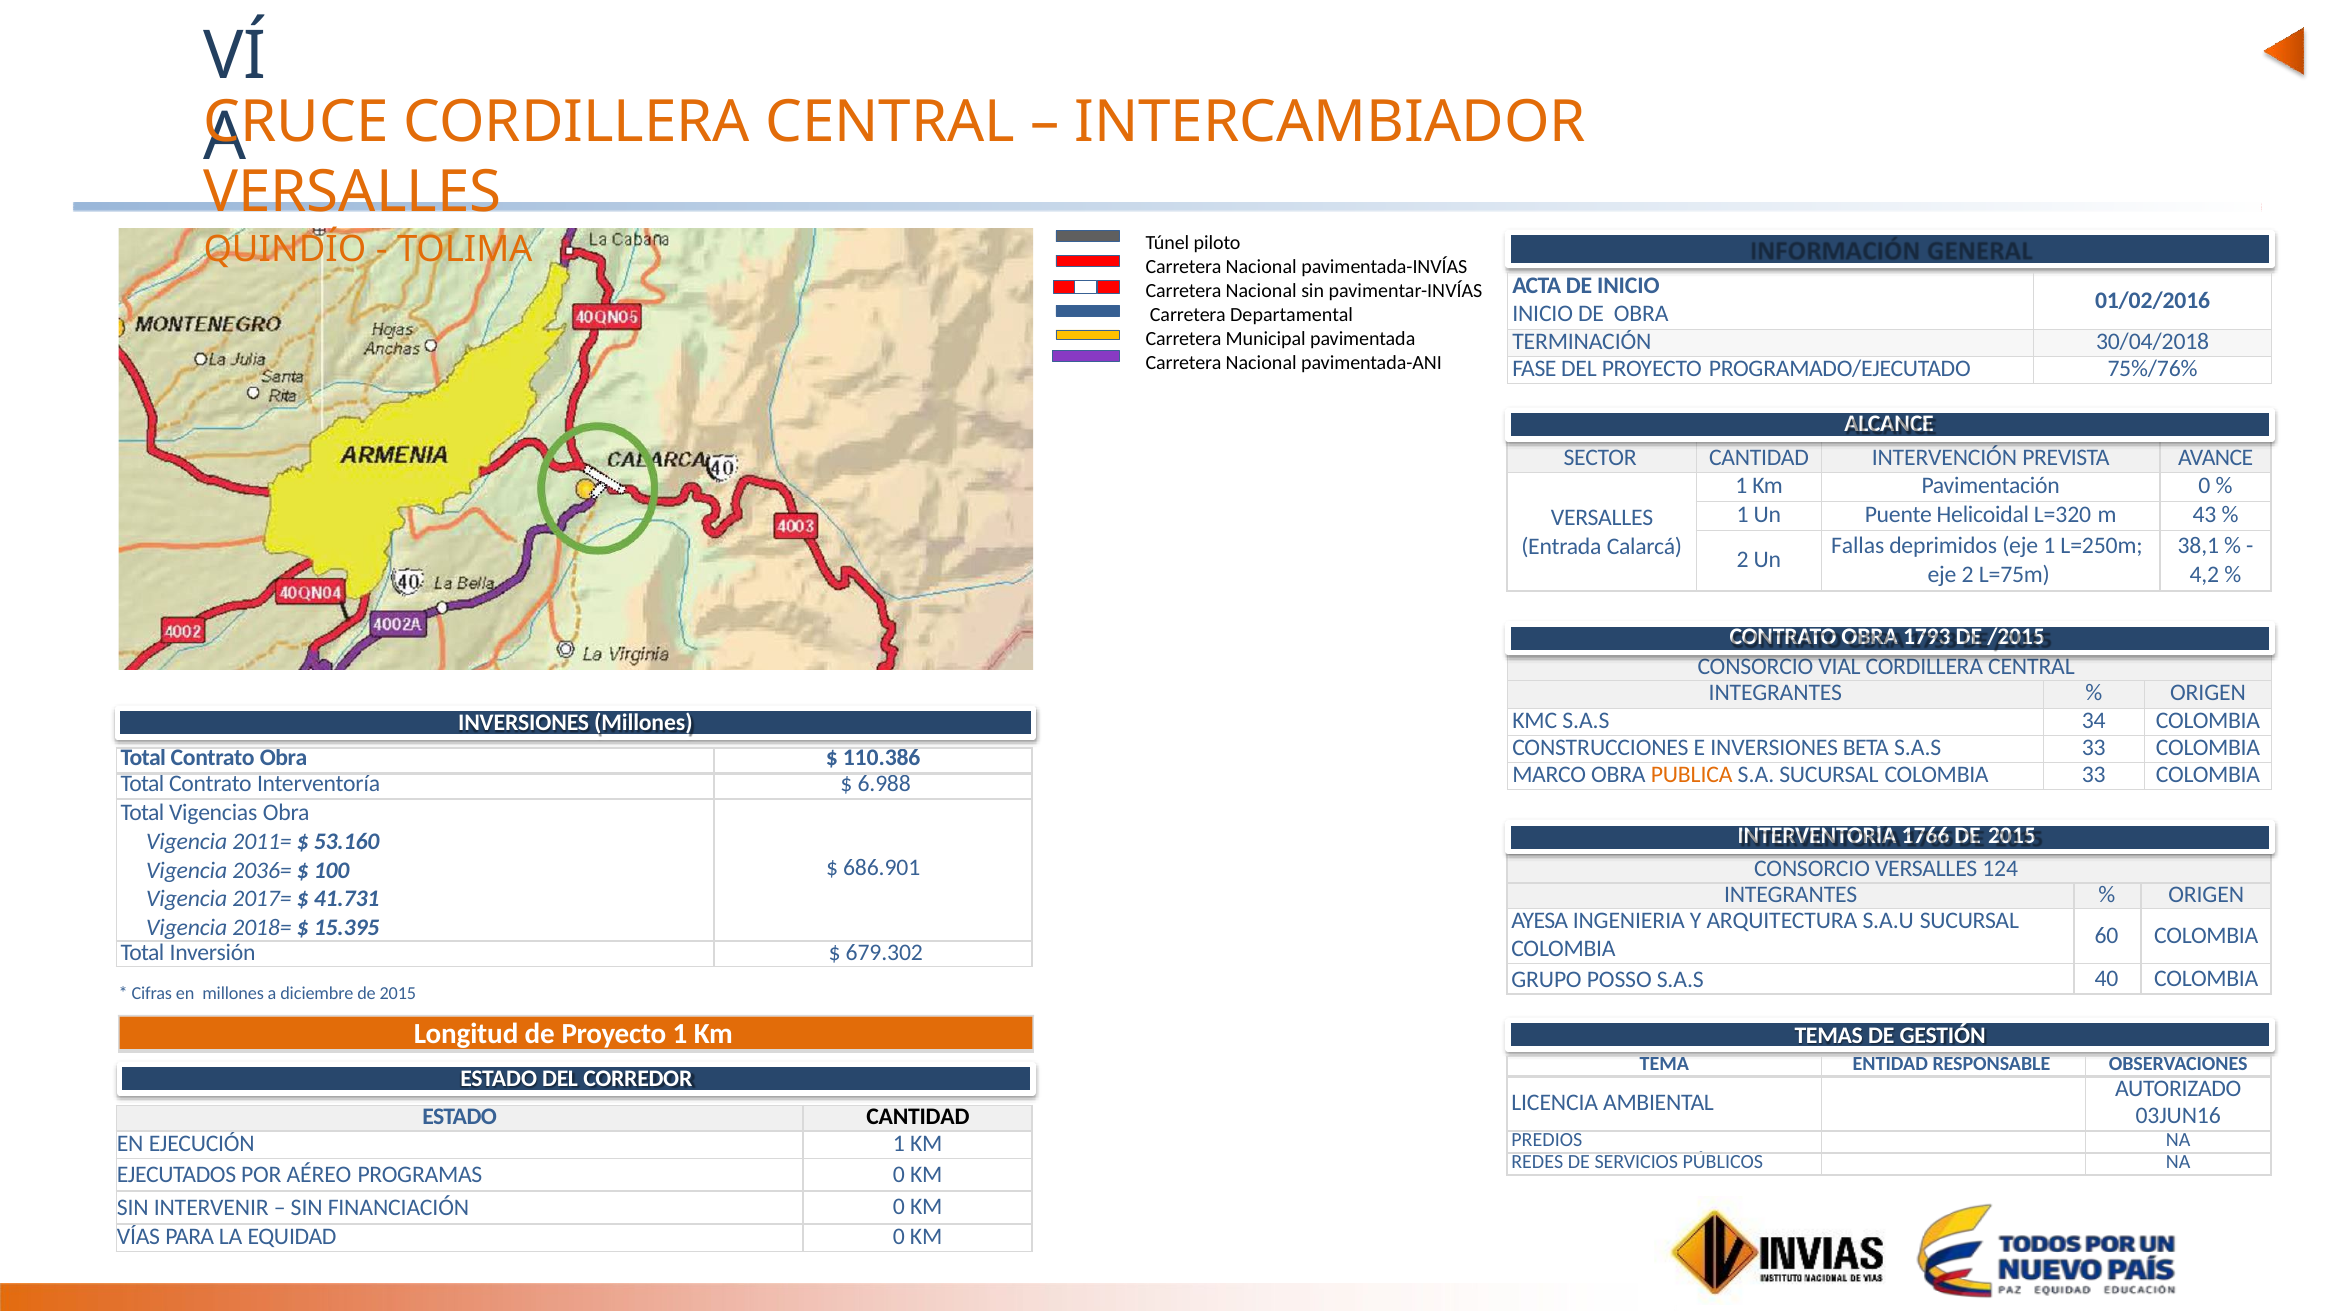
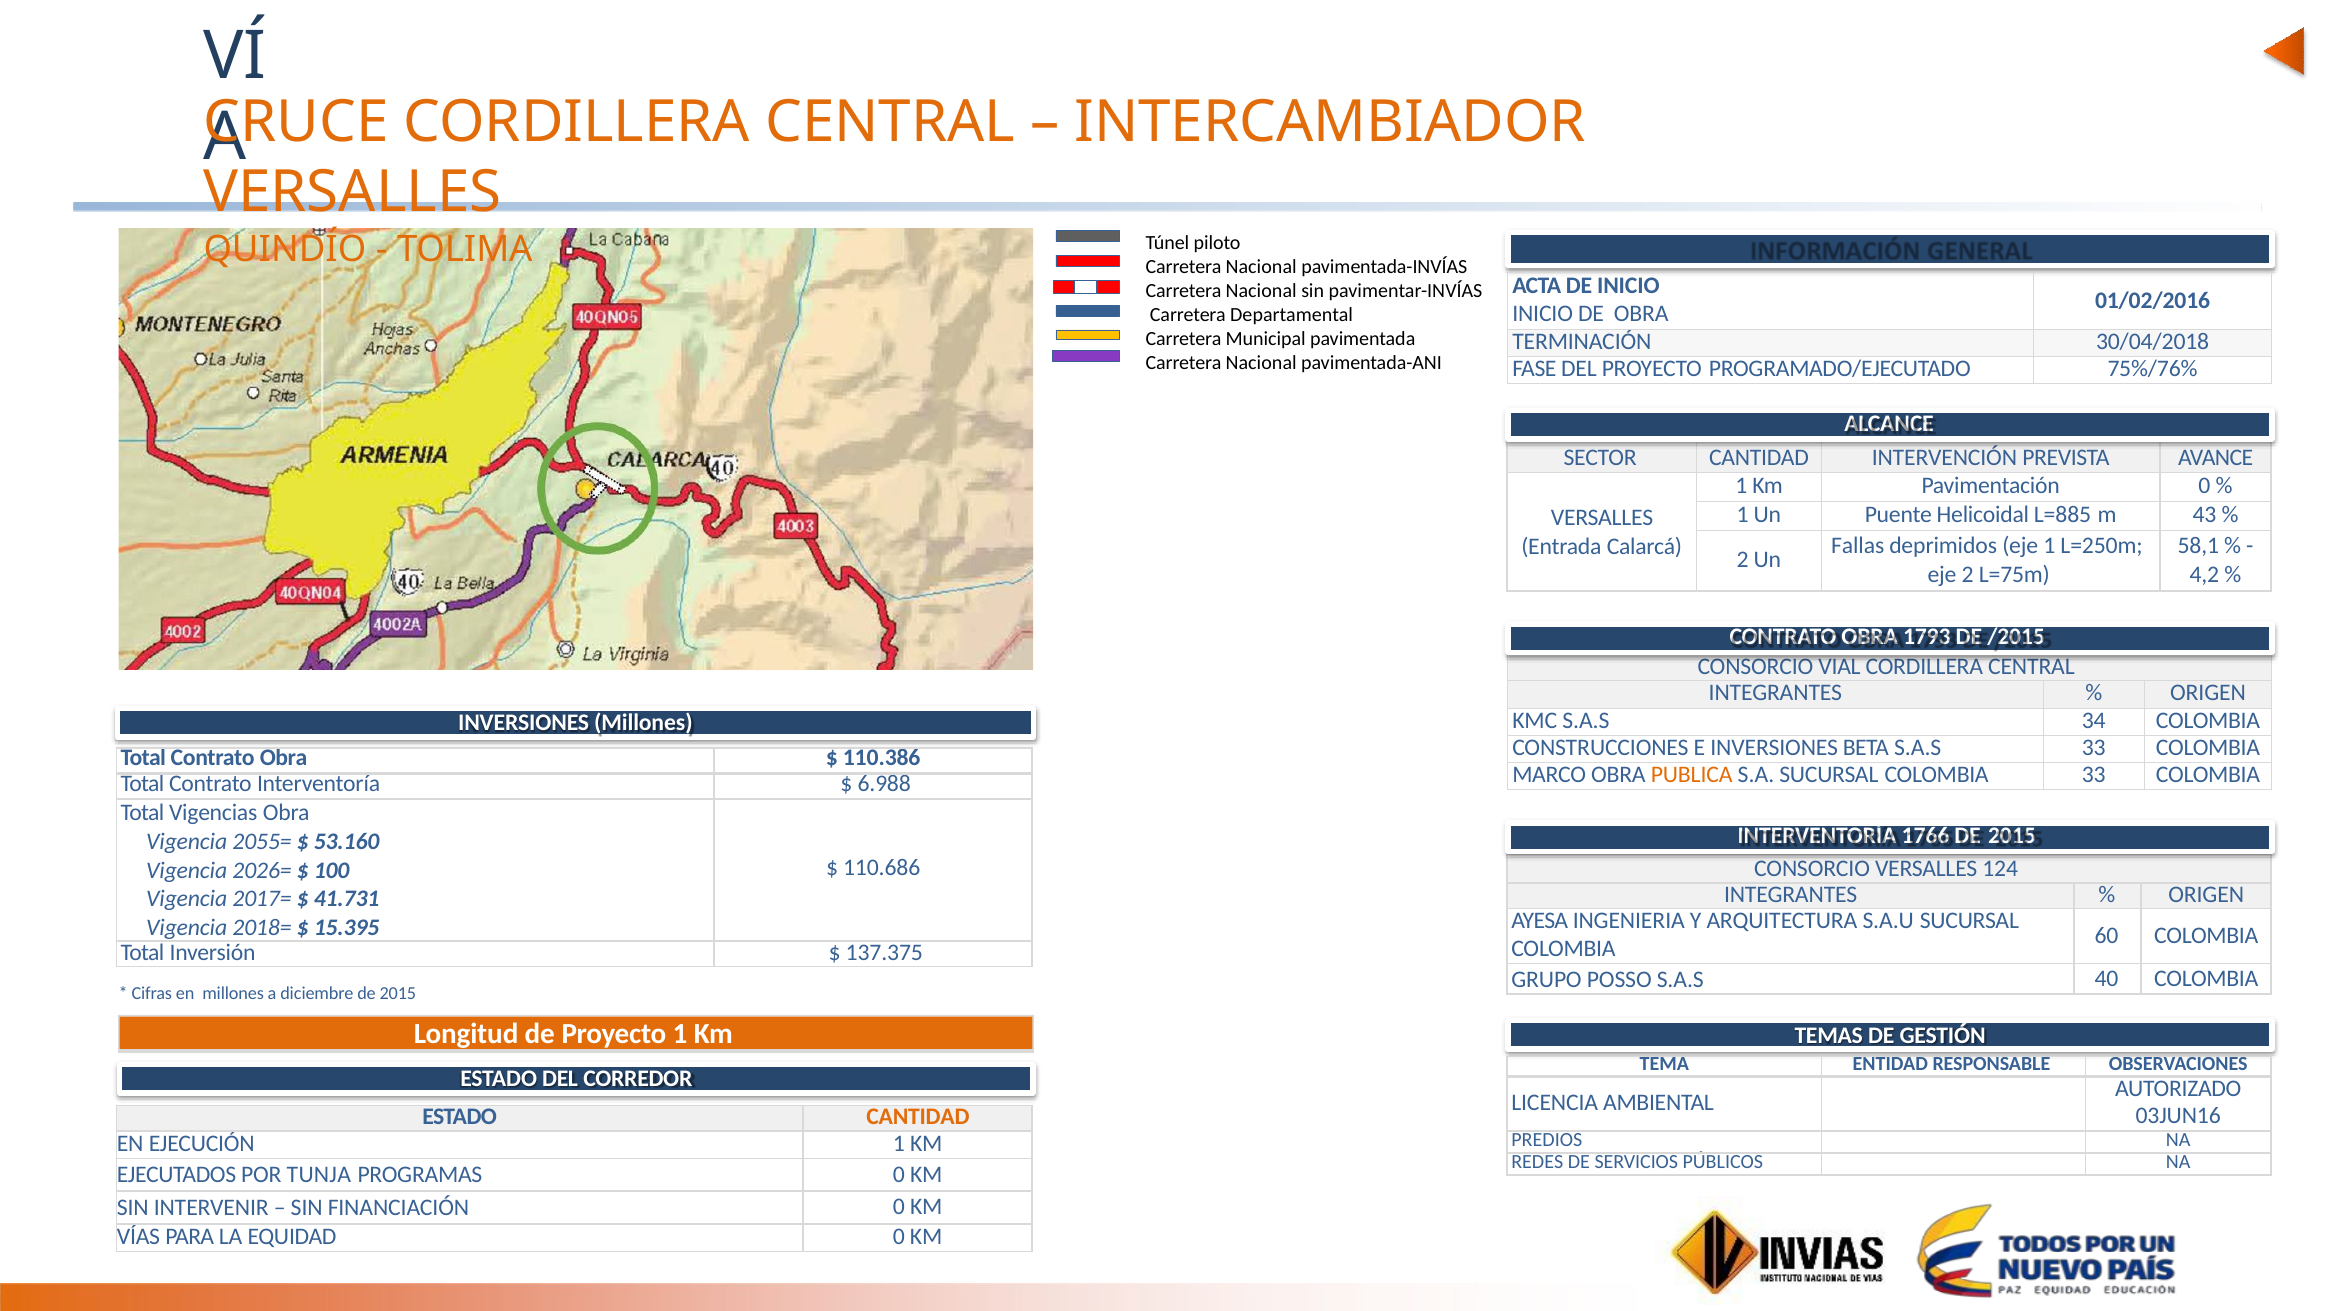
L=320: L=320 -> L=885
38,1: 38,1 -> 58,1
2011=: 2011= -> 2055=
686.901: 686.901 -> 110.686
2036=: 2036= -> 2026=
679.302: 679.302 -> 137.375
CANTIDAD at (918, 1117) colour: black -> orange
AÉREO: AÉREO -> TUNJA
